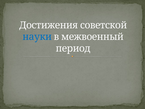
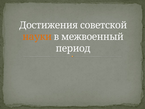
науки colour: blue -> orange
